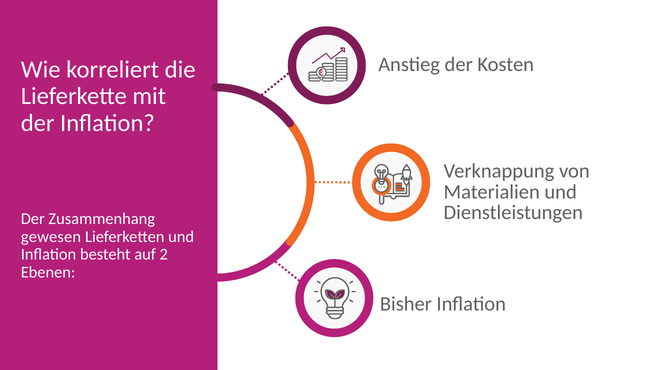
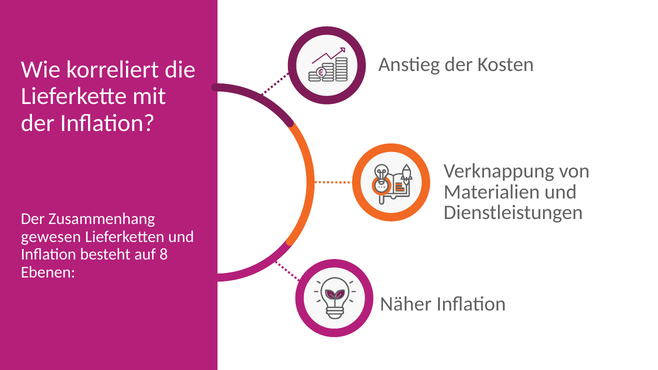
2: 2 -> 8
Bisher: Bisher -> Näher
